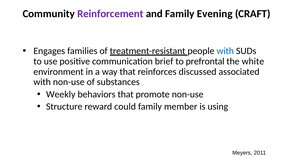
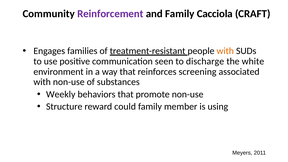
Evening: Evening -> Cacciola
with at (225, 51) colour: blue -> orange
brief: brief -> seen
prefrontal: prefrontal -> discharge
discussed: discussed -> screening
